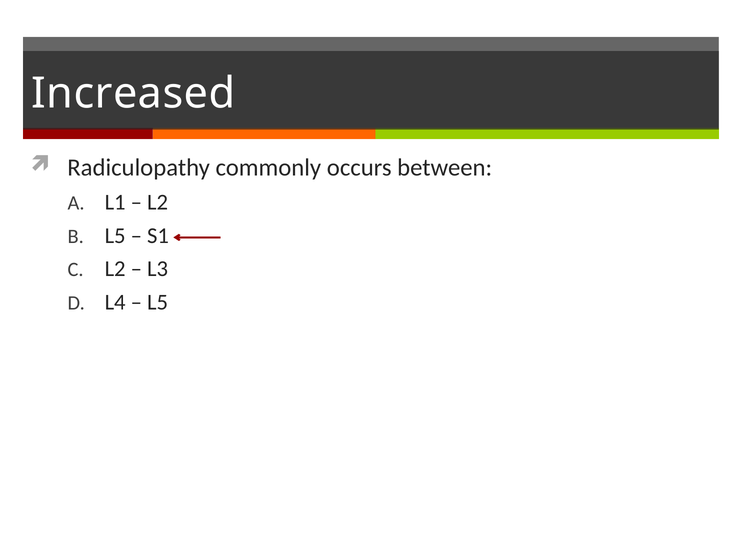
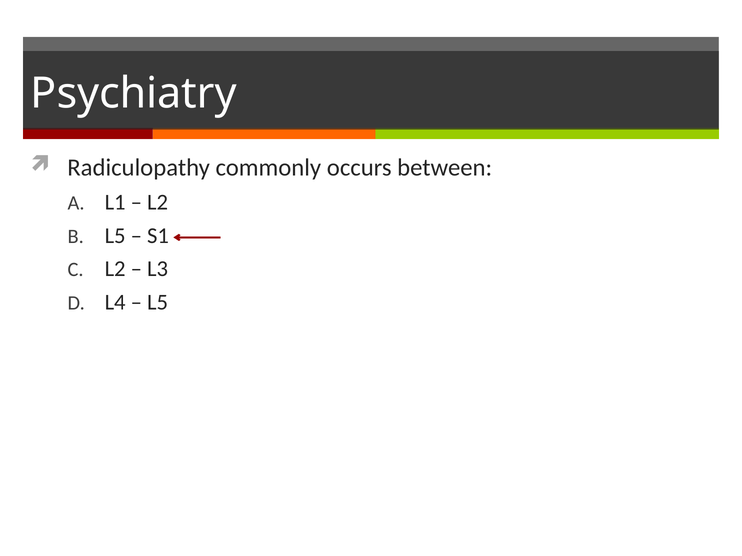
Increased: Increased -> Psychiatry
